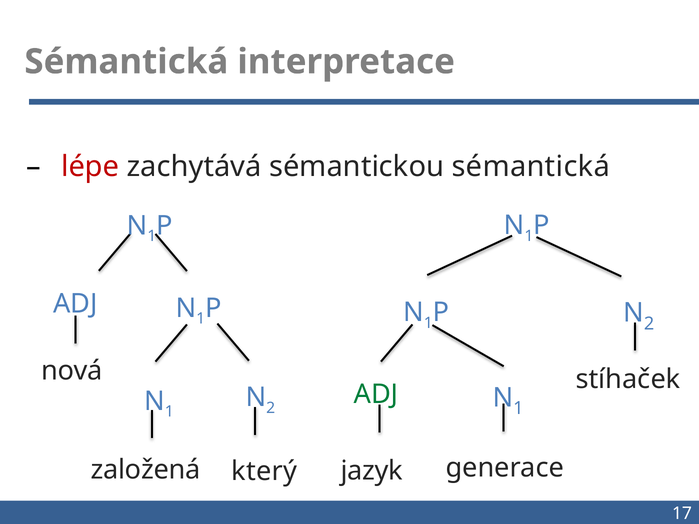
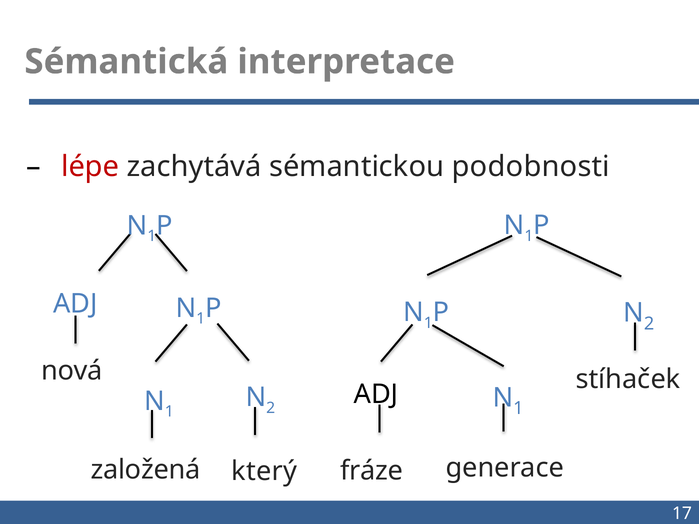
sémantickou sémantická: sémantická -> podobnosti
ADJ at (376, 395) colour: green -> black
jazyk: jazyk -> fráze
